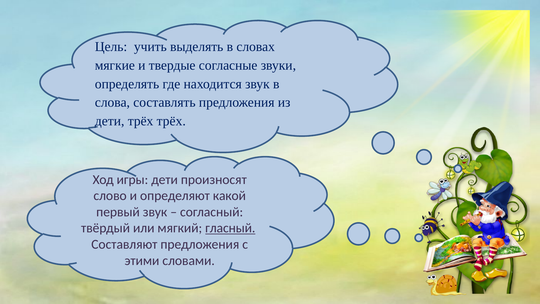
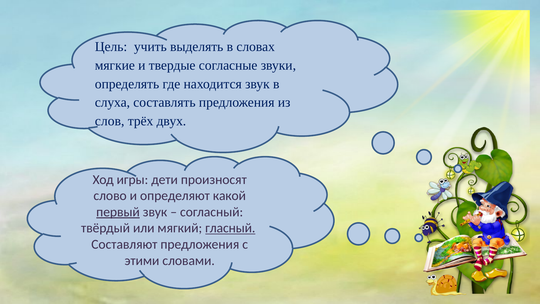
слова: слова -> слуха
дети at (110, 121): дети -> слов
трёх трёх: трёх -> двух
первый underline: none -> present
